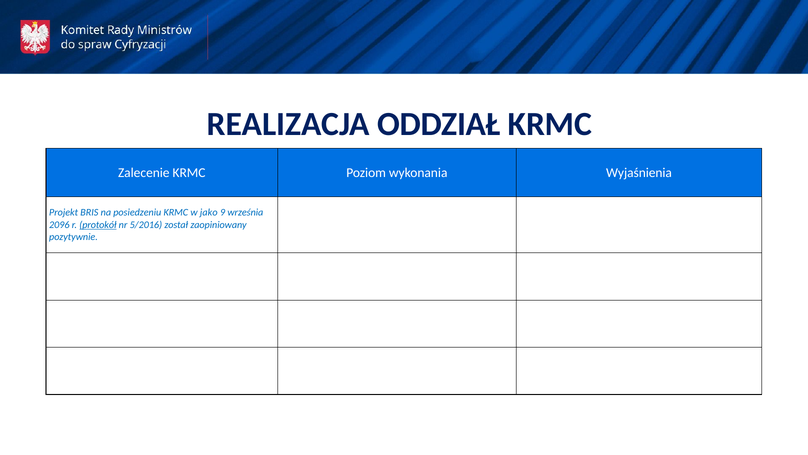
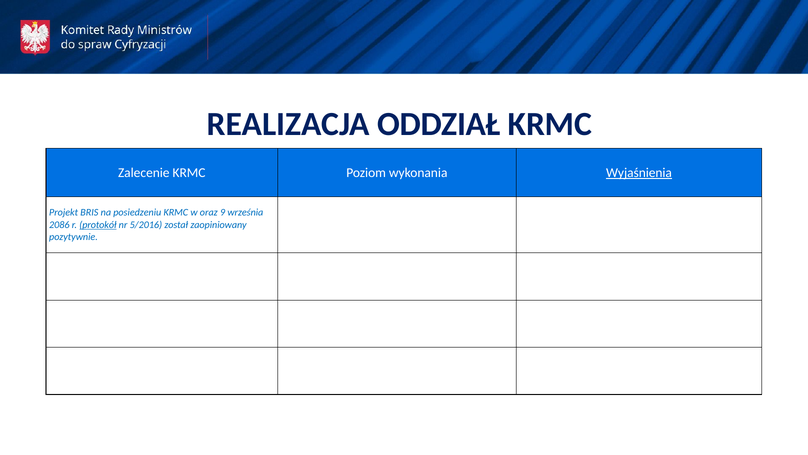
Wyjaśnienia underline: none -> present
jako: jako -> oraz
2096: 2096 -> 2086
